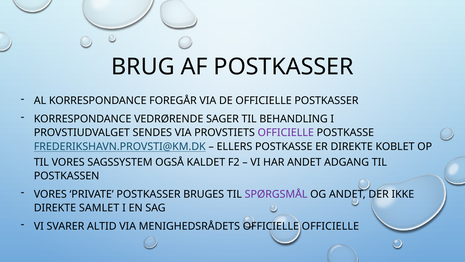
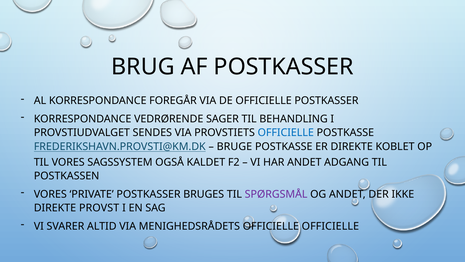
OFFICIELLE at (286, 132) colour: purple -> blue
ELLERS: ELLERS -> BRUGE
SAMLET: SAMLET -> PROVST
